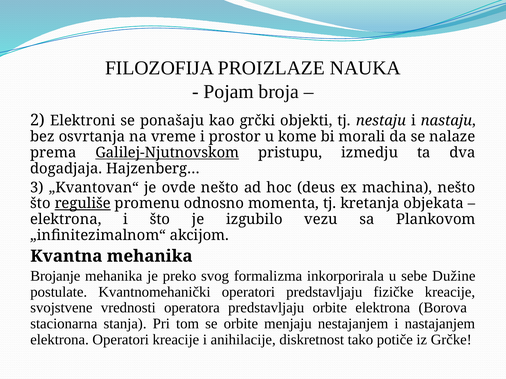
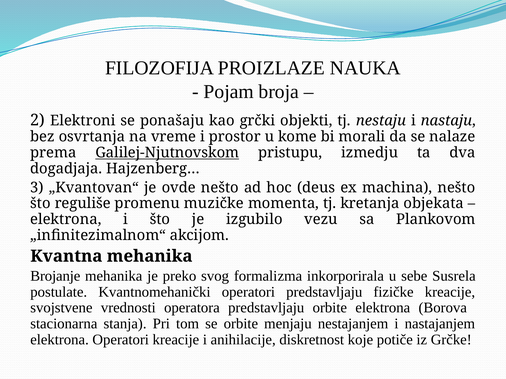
reguliše underline: present -> none
odnosno: odnosno -> muzičke
Dužine: Dužine -> Susrela
tako: tako -> koje
